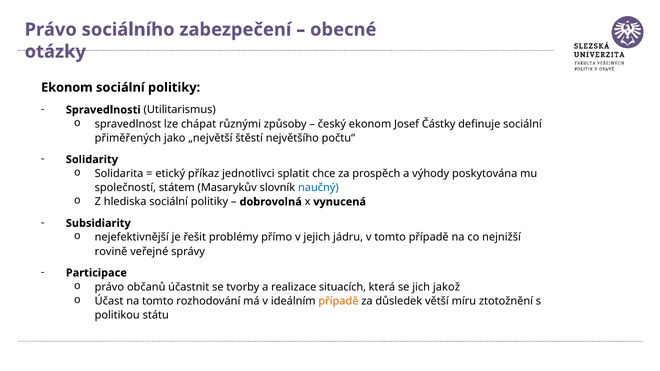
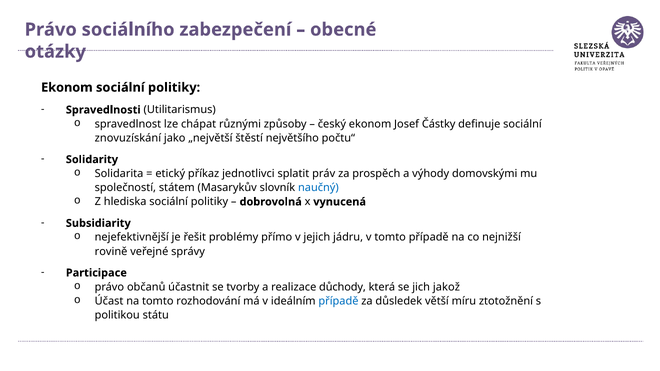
přiměřených: přiměřených -> znovuzískání
chce: chce -> práv
poskytována: poskytována -> domovskými
situacích: situacích -> důchody
případě at (338, 301) colour: orange -> blue
